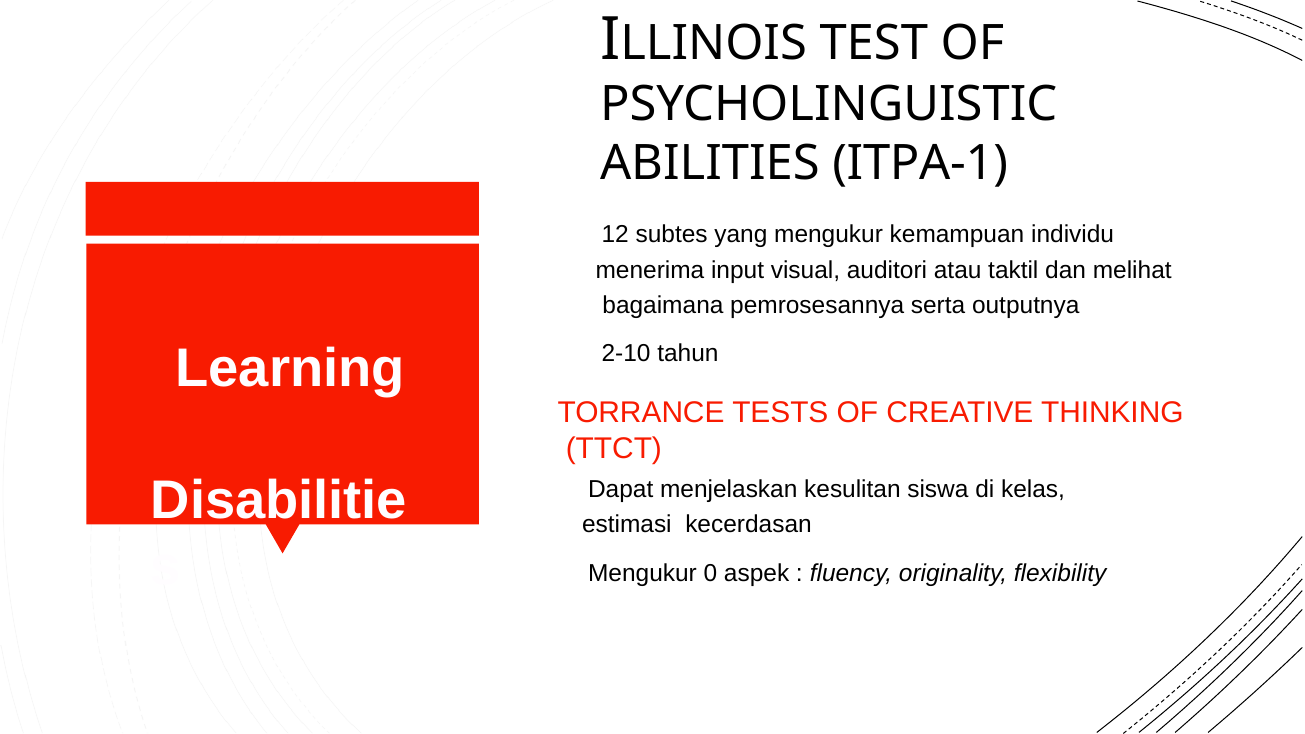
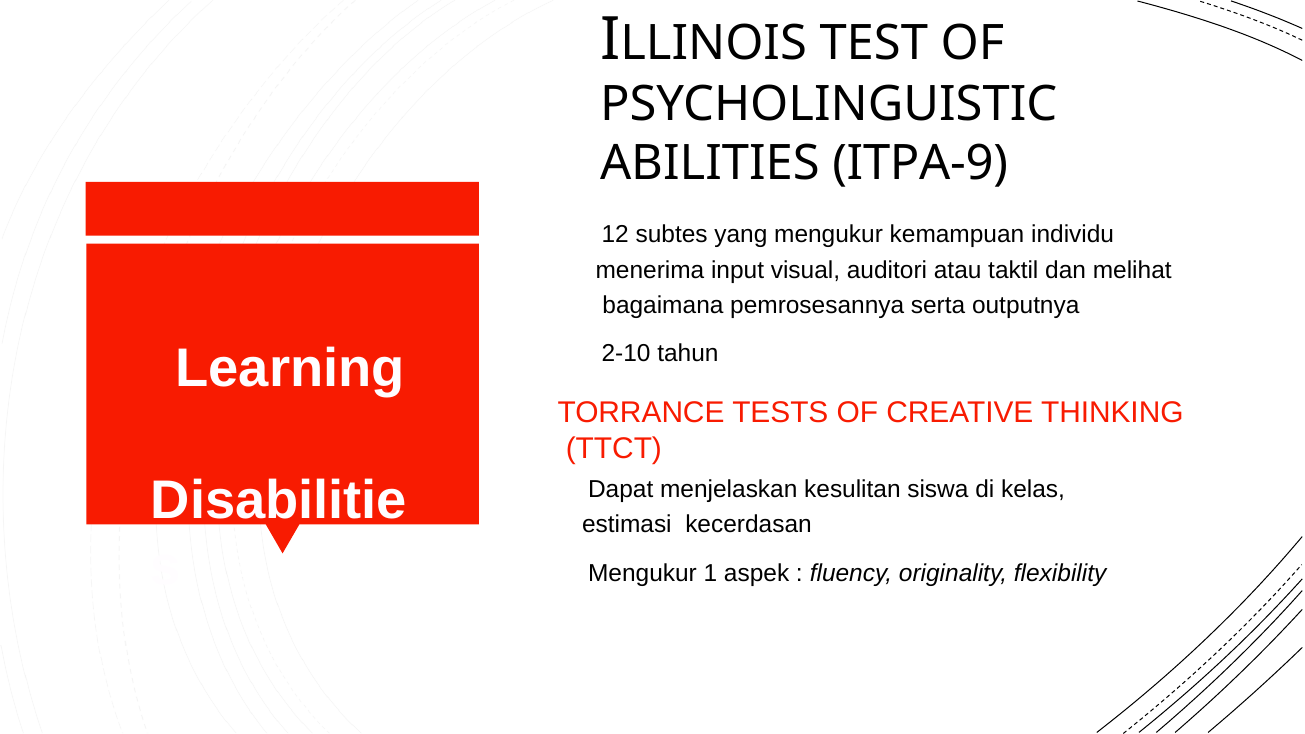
ITPA-1: ITPA-1 -> ITPA-9
0: 0 -> 1
